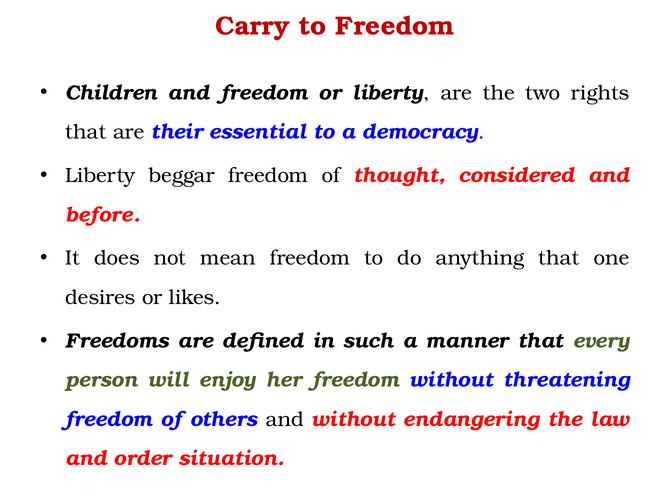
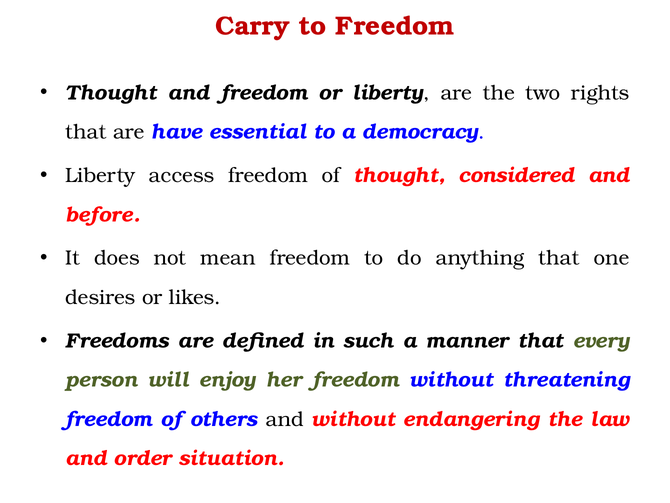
Children at (111, 93): Children -> Thought
their: their -> have
beggar: beggar -> access
